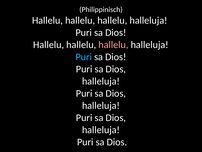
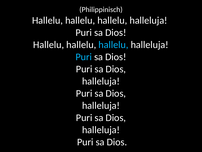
hallelu at (113, 45) colour: pink -> light blue
